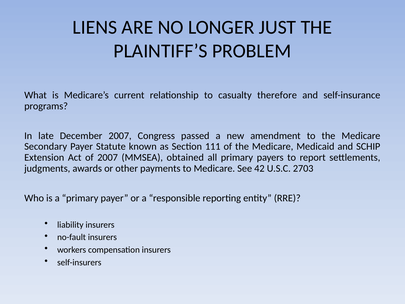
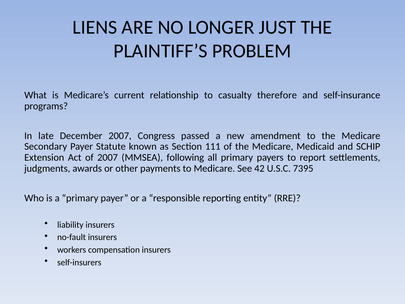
obtained: obtained -> following
2703: 2703 -> 7395
